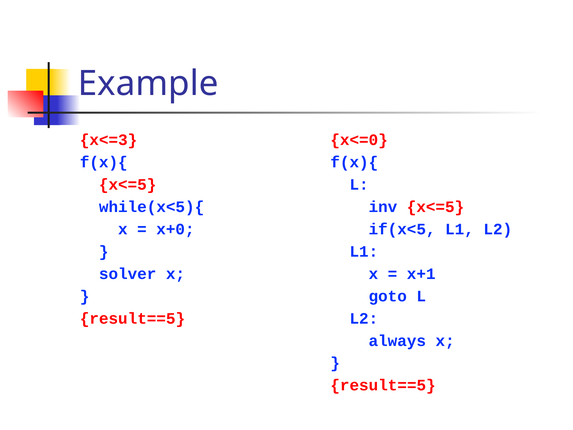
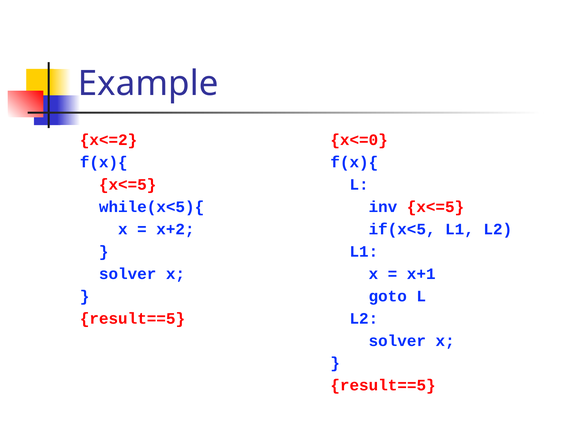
x<=3: x<=3 -> x<=2
x+0: x+0 -> x+2
always at (397, 341): always -> solver
